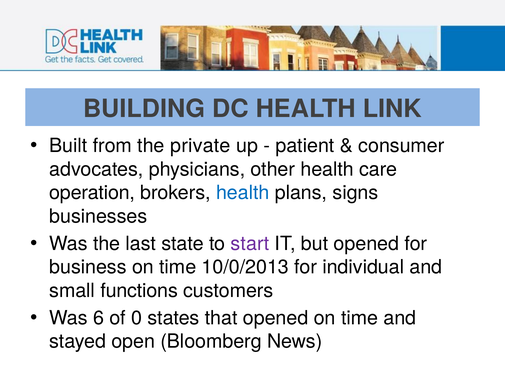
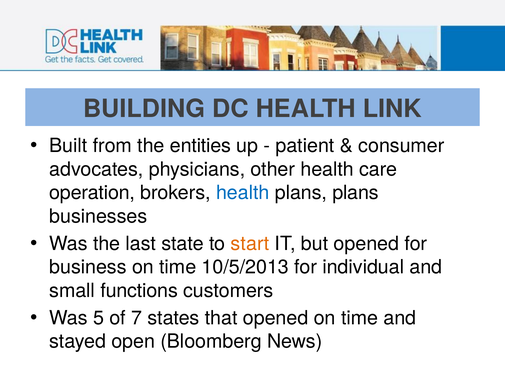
private: private -> entities
plans signs: signs -> plans
start colour: purple -> orange
10/0/2013: 10/0/2013 -> 10/5/2013
6: 6 -> 5
0: 0 -> 7
